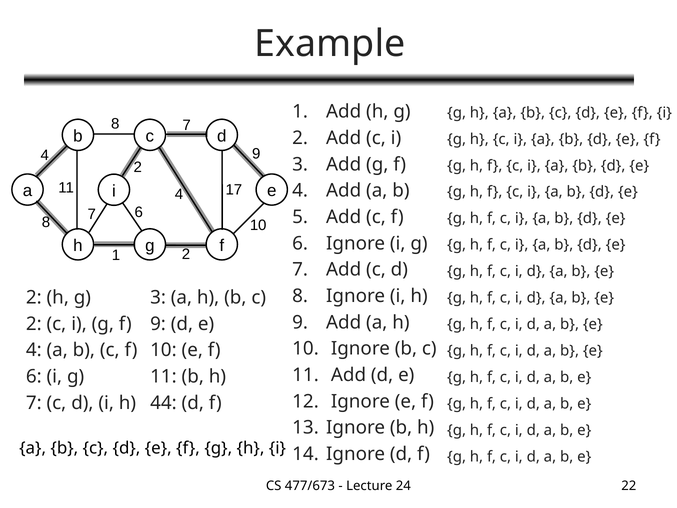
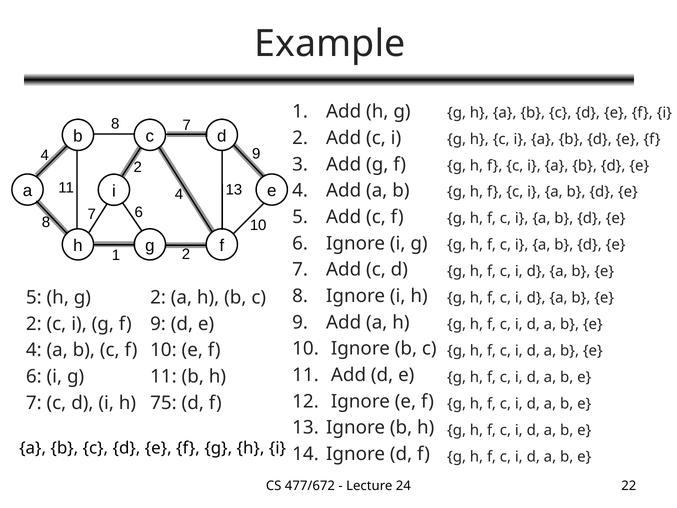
4 17: 17 -> 13
2 at (34, 297): 2 -> 5
3 at (158, 297): 3 -> 2
44: 44 -> 75
477/673: 477/673 -> 477/672
